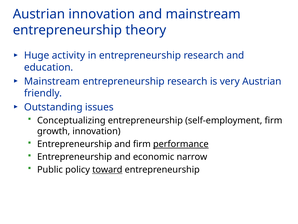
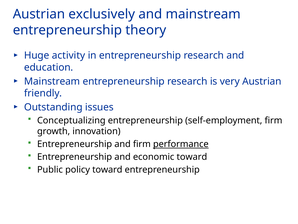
Austrian innovation: innovation -> exclusively
economic narrow: narrow -> toward
toward at (107, 169) underline: present -> none
